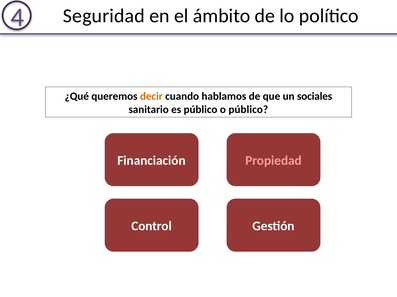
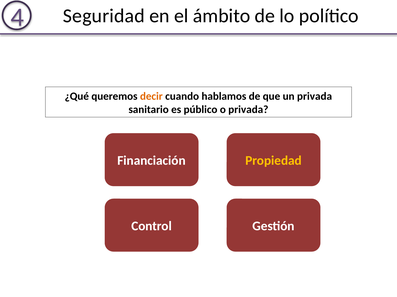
un sociales: sociales -> privada
o público: público -> privada
Propiedad colour: pink -> yellow
